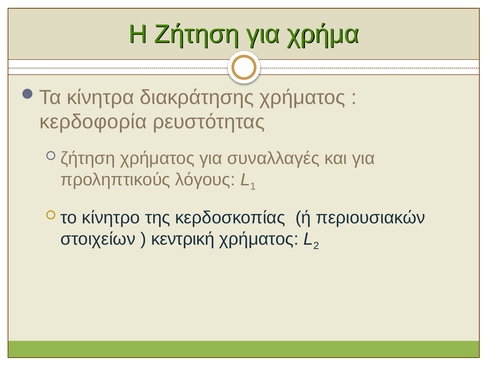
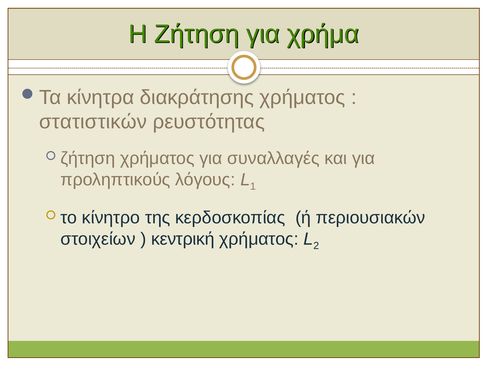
κερδοφορία: κερδοφορία -> στατιστικών
